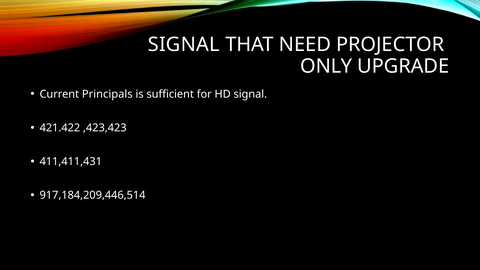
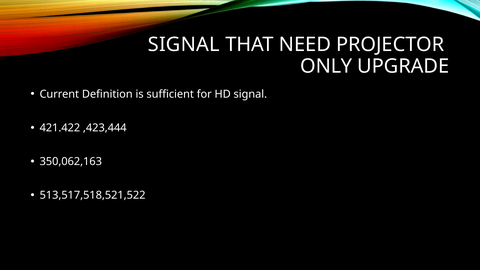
Principals: Principals -> Definition
,423,423: ,423,423 -> ,423,444
411,411,431: 411,411,431 -> 350,062,163
917,184,209,446,514: 917,184,209,446,514 -> 513,517,518,521,522
